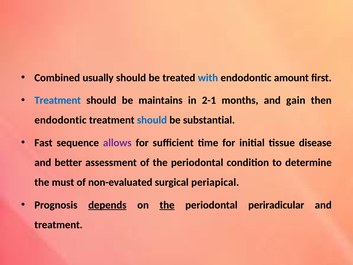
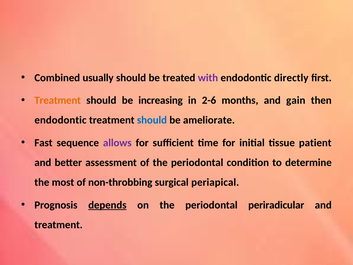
with colour: blue -> purple
amount: amount -> directly
Treatment at (58, 100) colour: blue -> orange
maintains: maintains -> increasing
2-1: 2-1 -> 2-6
substantial: substantial -> ameliorate
disease: disease -> patient
must: must -> most
non-evaluated: non-evaluated -> non-throbbing
the at (167, 205) underline: present -> none
